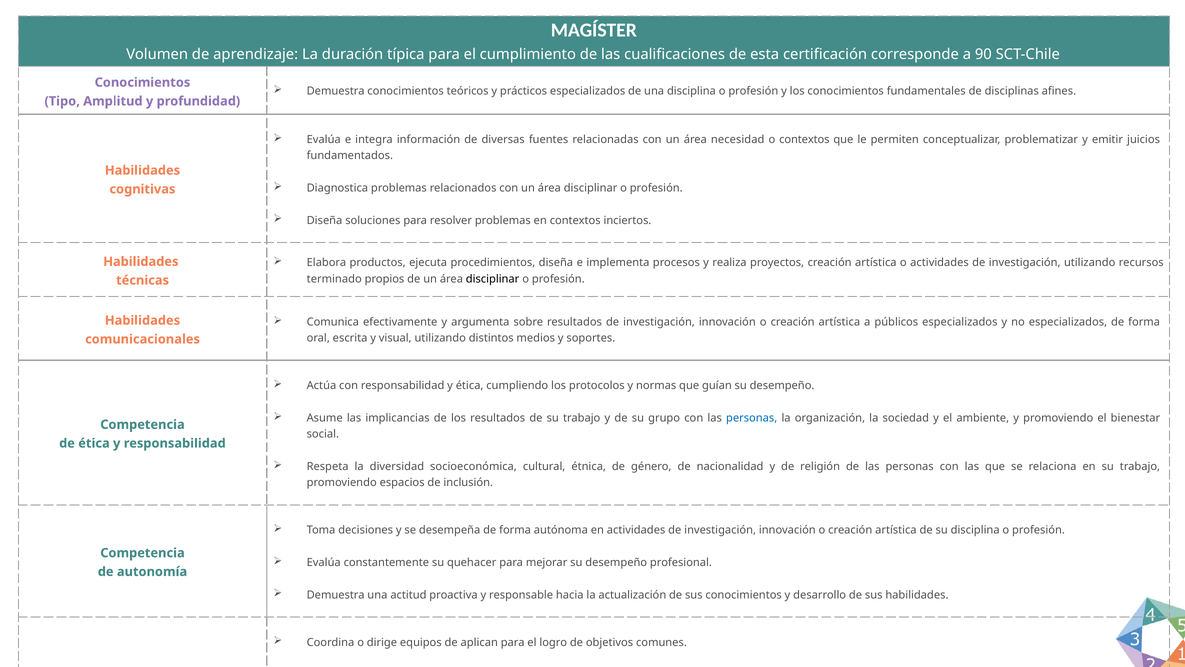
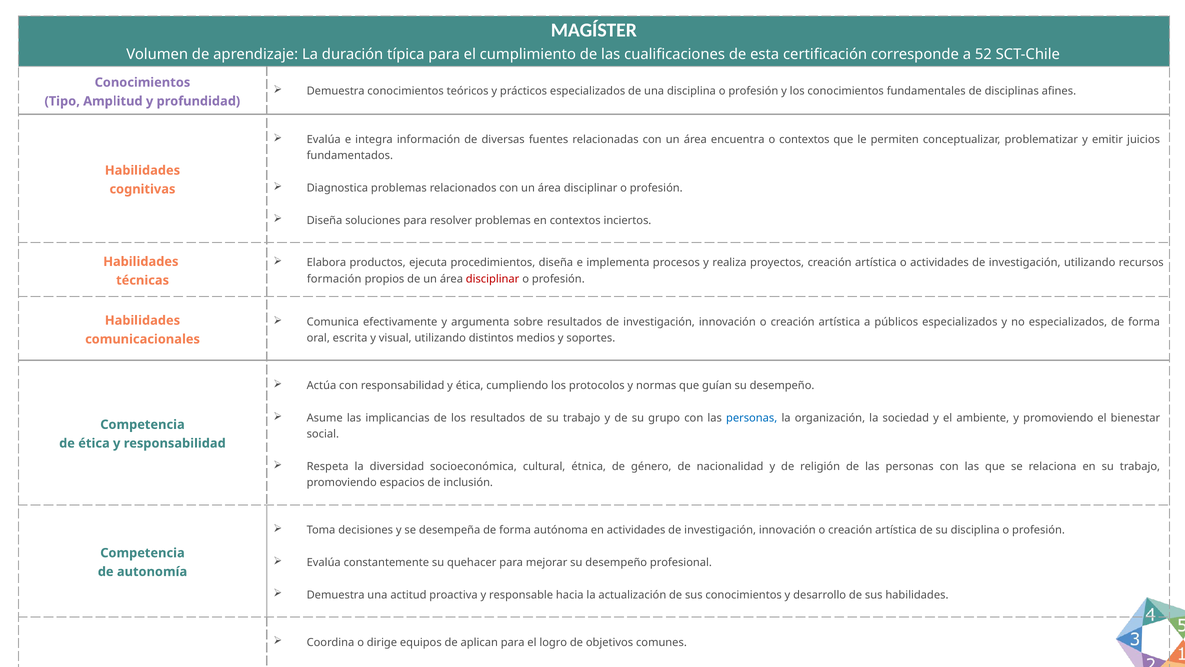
90: 90 -> 52
necesidad: necesidad -> encuentra
terminado: terminado -> formación
disciplinar at (493, 279) colour: black -> red
